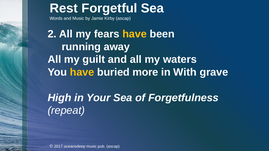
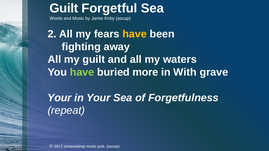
Rest at (64, 8): Rest -> Guilt
running: running -> fighting
have at (82, 72) colour: yellow -> light green
High at (59, 98): High -> Your
